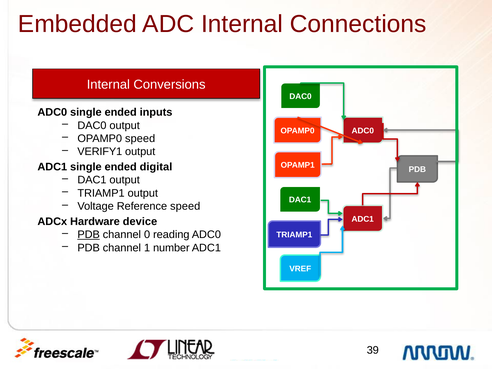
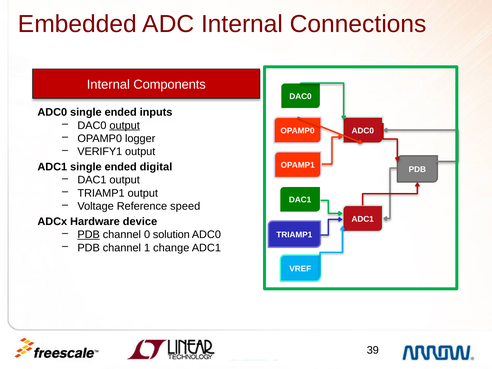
Conversions: Conversions -> Components
output at (125, 125) underline: none -> present
OPAMP0 speed: speed -> logger
reading: reading -> solution
number: number -> change
